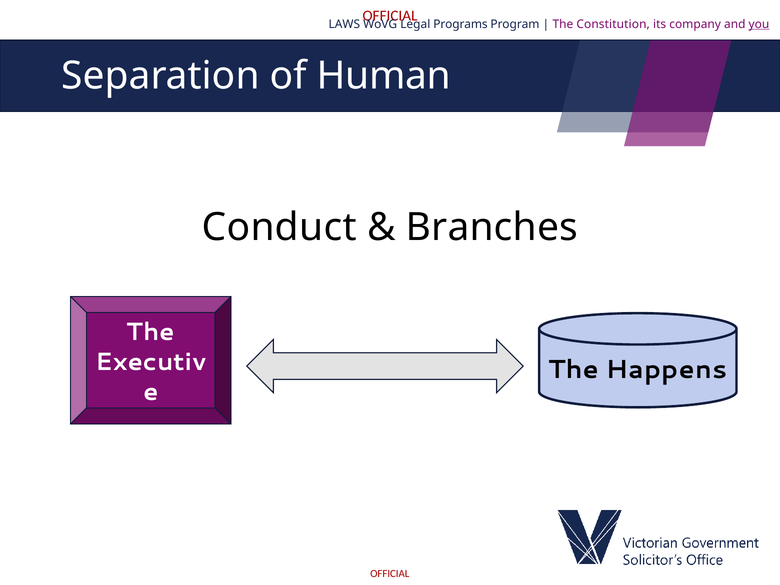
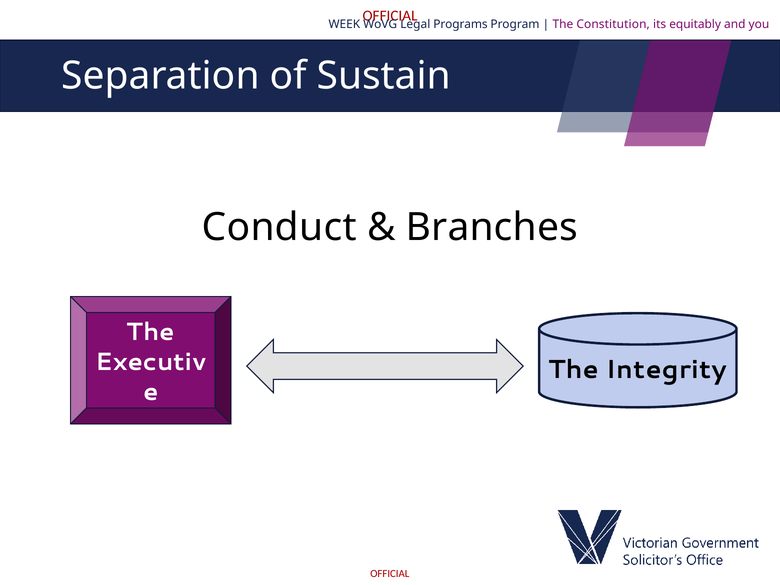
LAWS: LAWS -> WEEK
company: company -> equitably
you underline: present -> none
Human: Human -> Sustain
Happens: Happens -> Integrity
